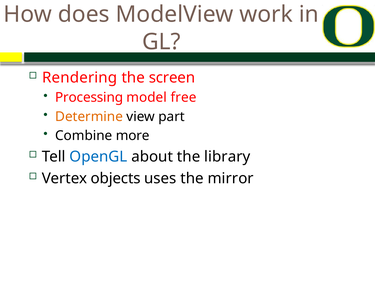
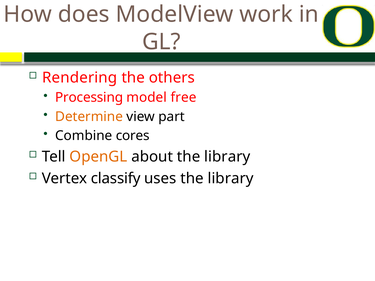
screen: screen -> others
more: more -> cores
OpenGL colour: blue -> orange
objects: objects -> classify
uses the mirror: mirror -> library
